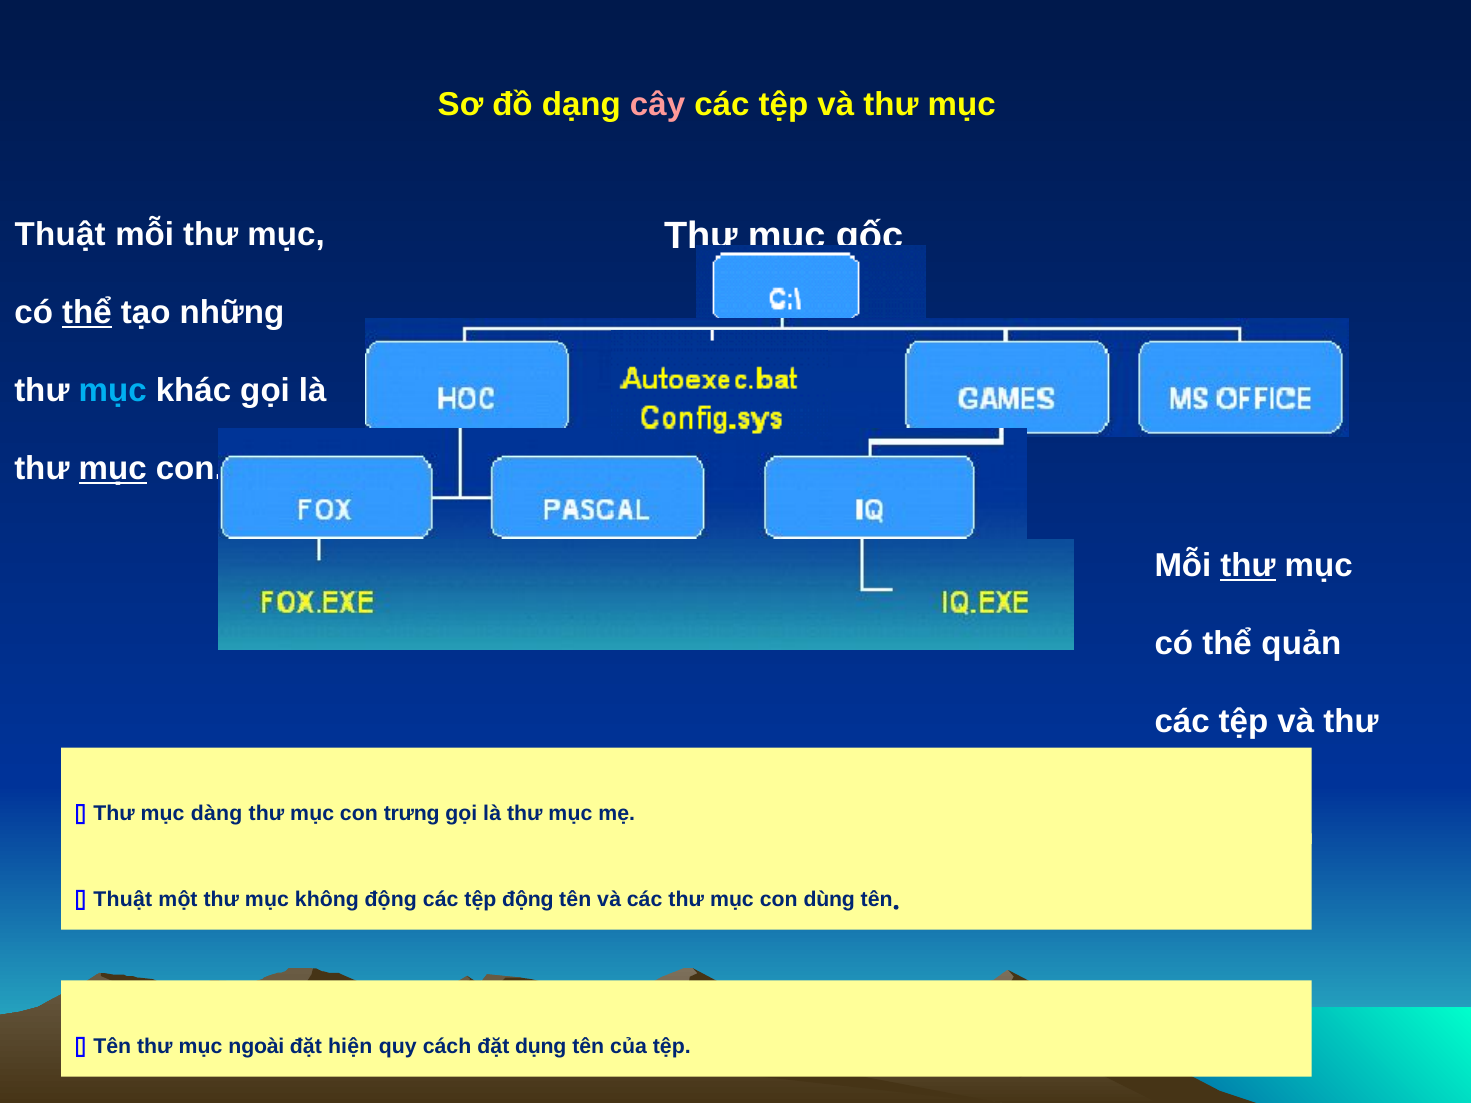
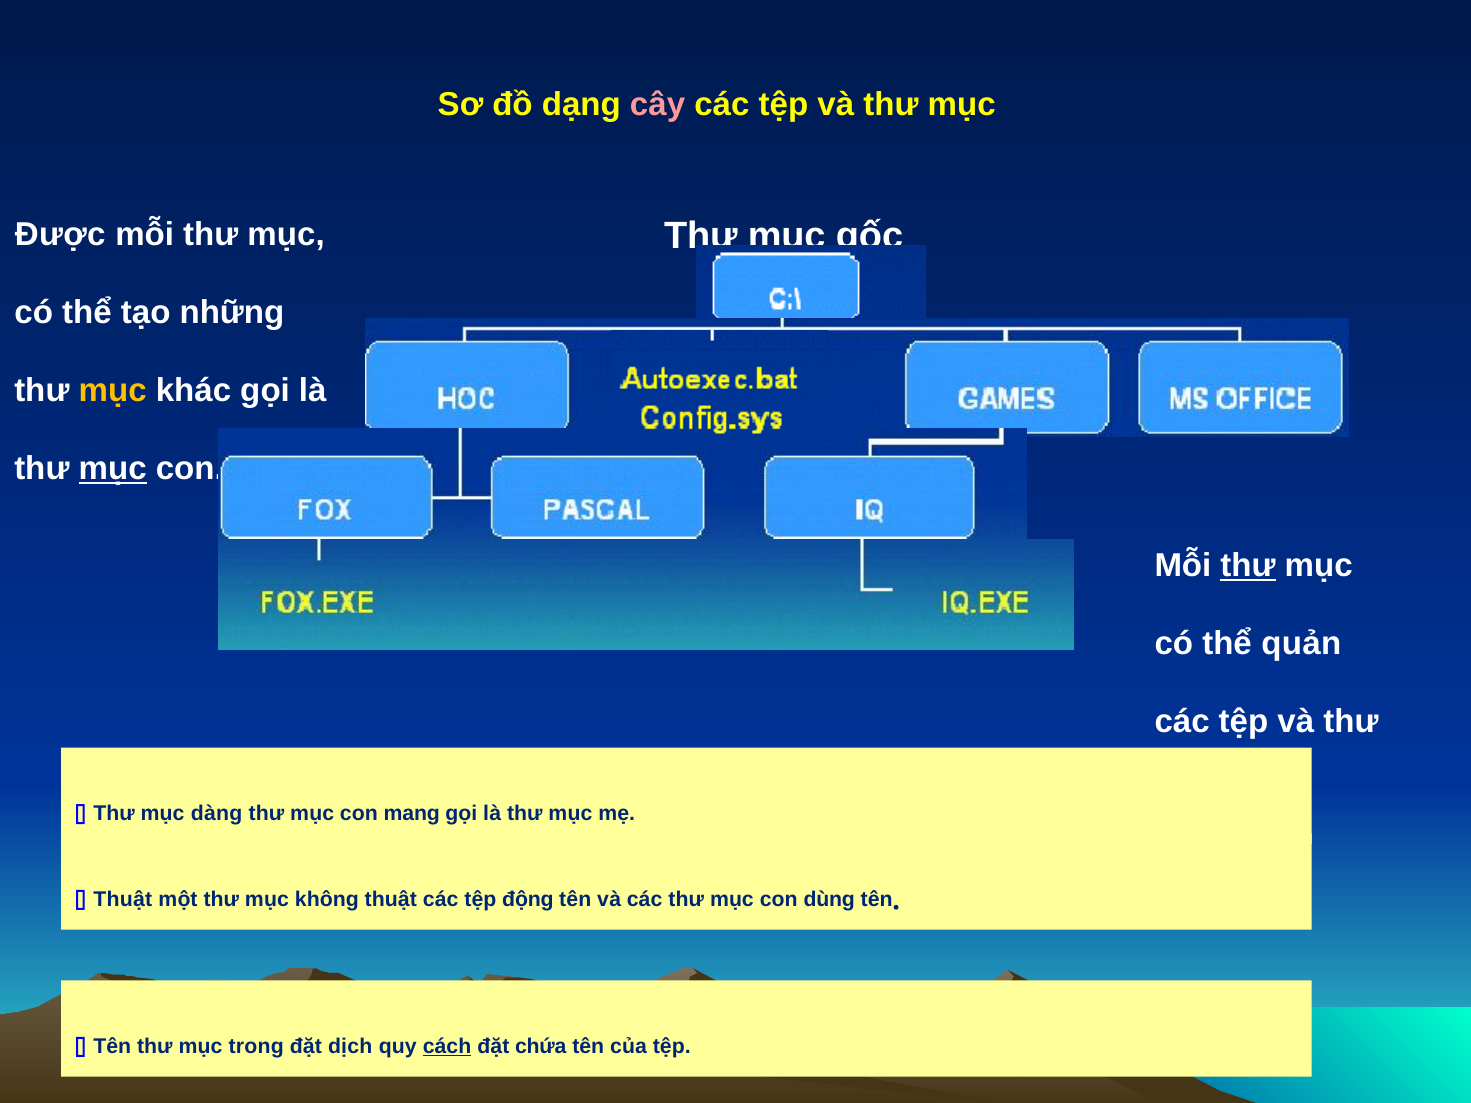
Thuật at (60, 235): Thuật -> Được
thể at (87, 313) underline: present -> none
mục at (113, 391) colour: light blue -> yellow
trưng: trưng -> mang
không động: động -> thuật
ngoài: ngoài -> trong
hiện: hiện -> dịch
cách underline: none -> present
dụng: dụng -> chứa
